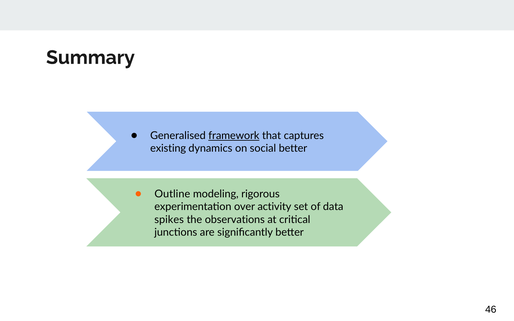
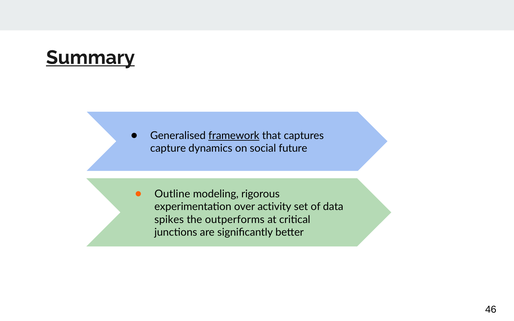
Summary underline: none -> present
existing: existing -> capture
social better: better -> future
observations: observations -> outperforms
